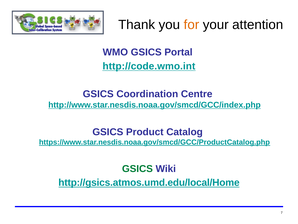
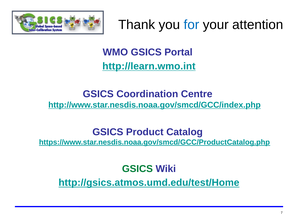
for colour: orange -> blue
http://code.wmo.int: http://code.wmo.int -> http://learn.wmo.int
http://gsics.atmos.umd.edu/local/Home: http://gsics.atmos.umd.edu/local/Home -> http://gsics.atmos.umd.edu/test/Home
